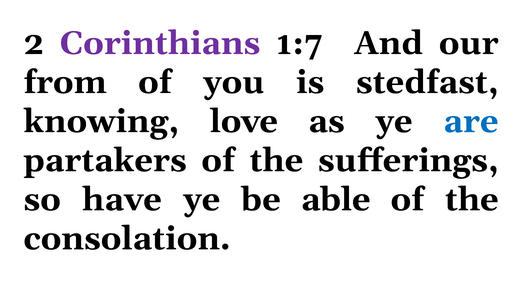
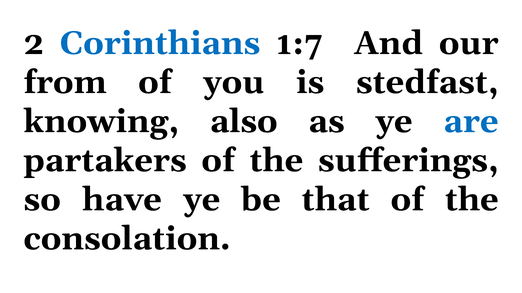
Corinthians colour: purple -> blue
love: love -> also
able: able -> that
